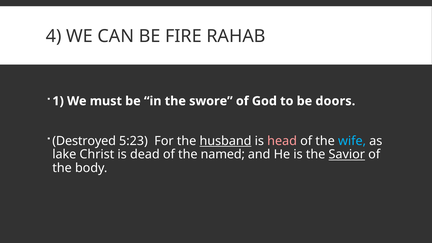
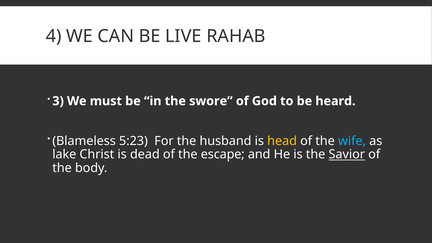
FIRE: FIRE -> LIVE
1: 1 -> 3
doors: doors -> heard
Destroyed: Destroyed -> Blameless
husband underline: present -> none
head colour: pink -> yellow
named: named -> escape
